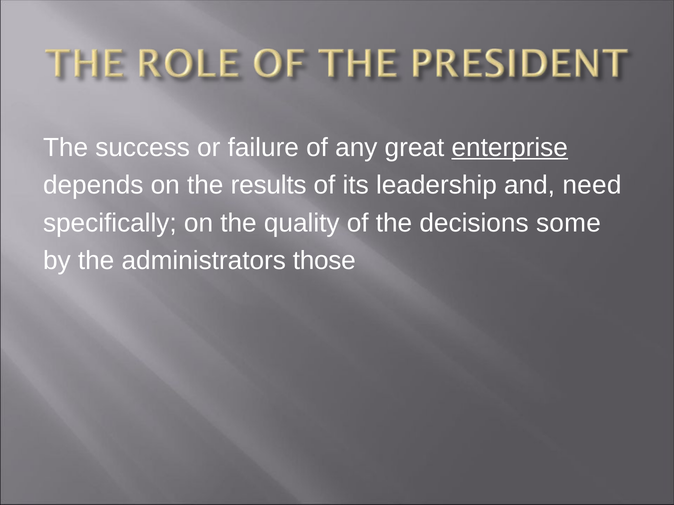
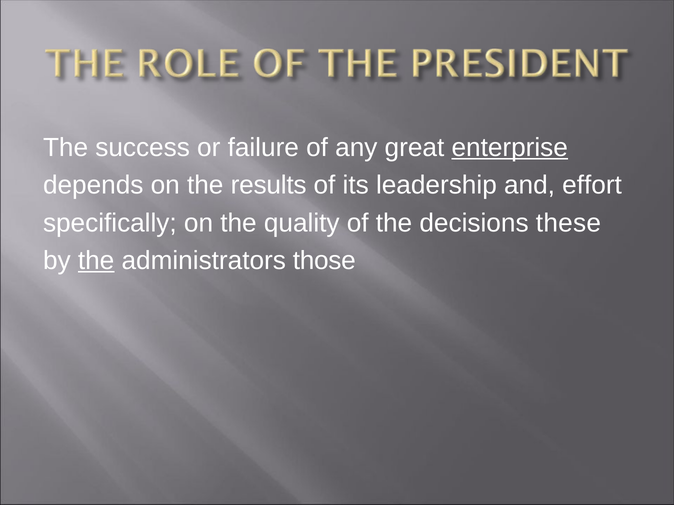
need: need -> effort
some: some -> these
the at (96, 261) underline: none -> present
